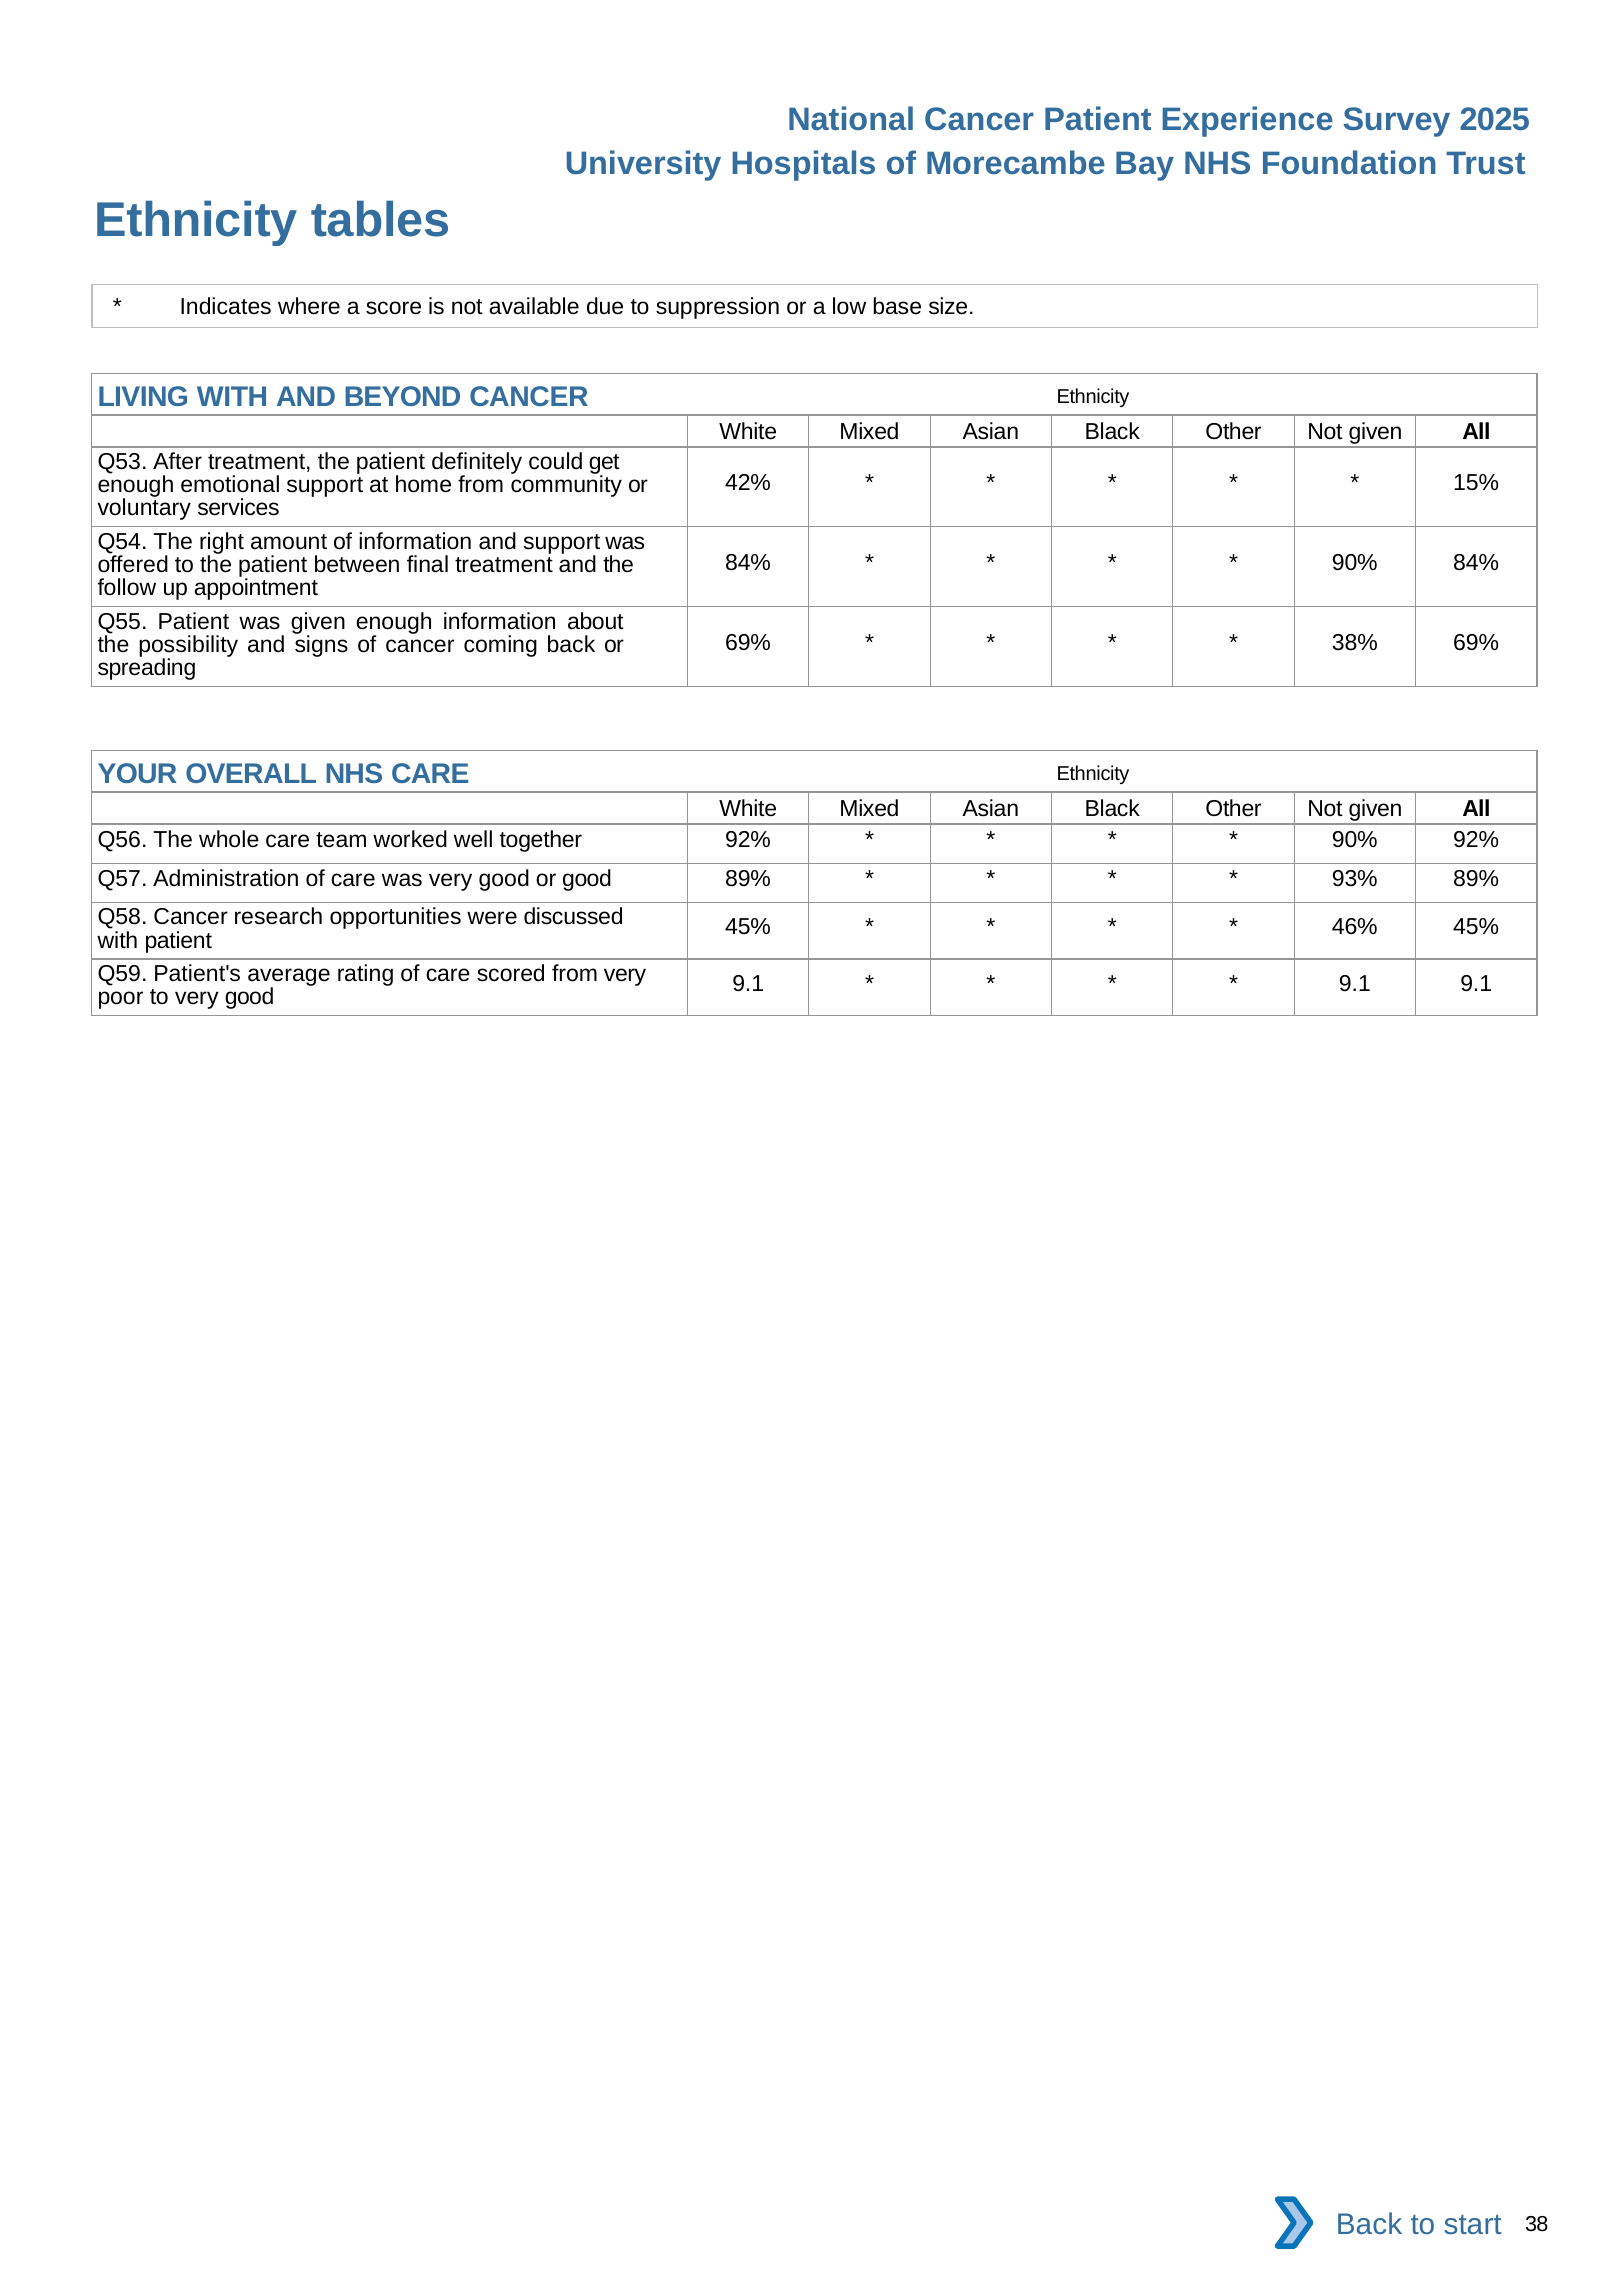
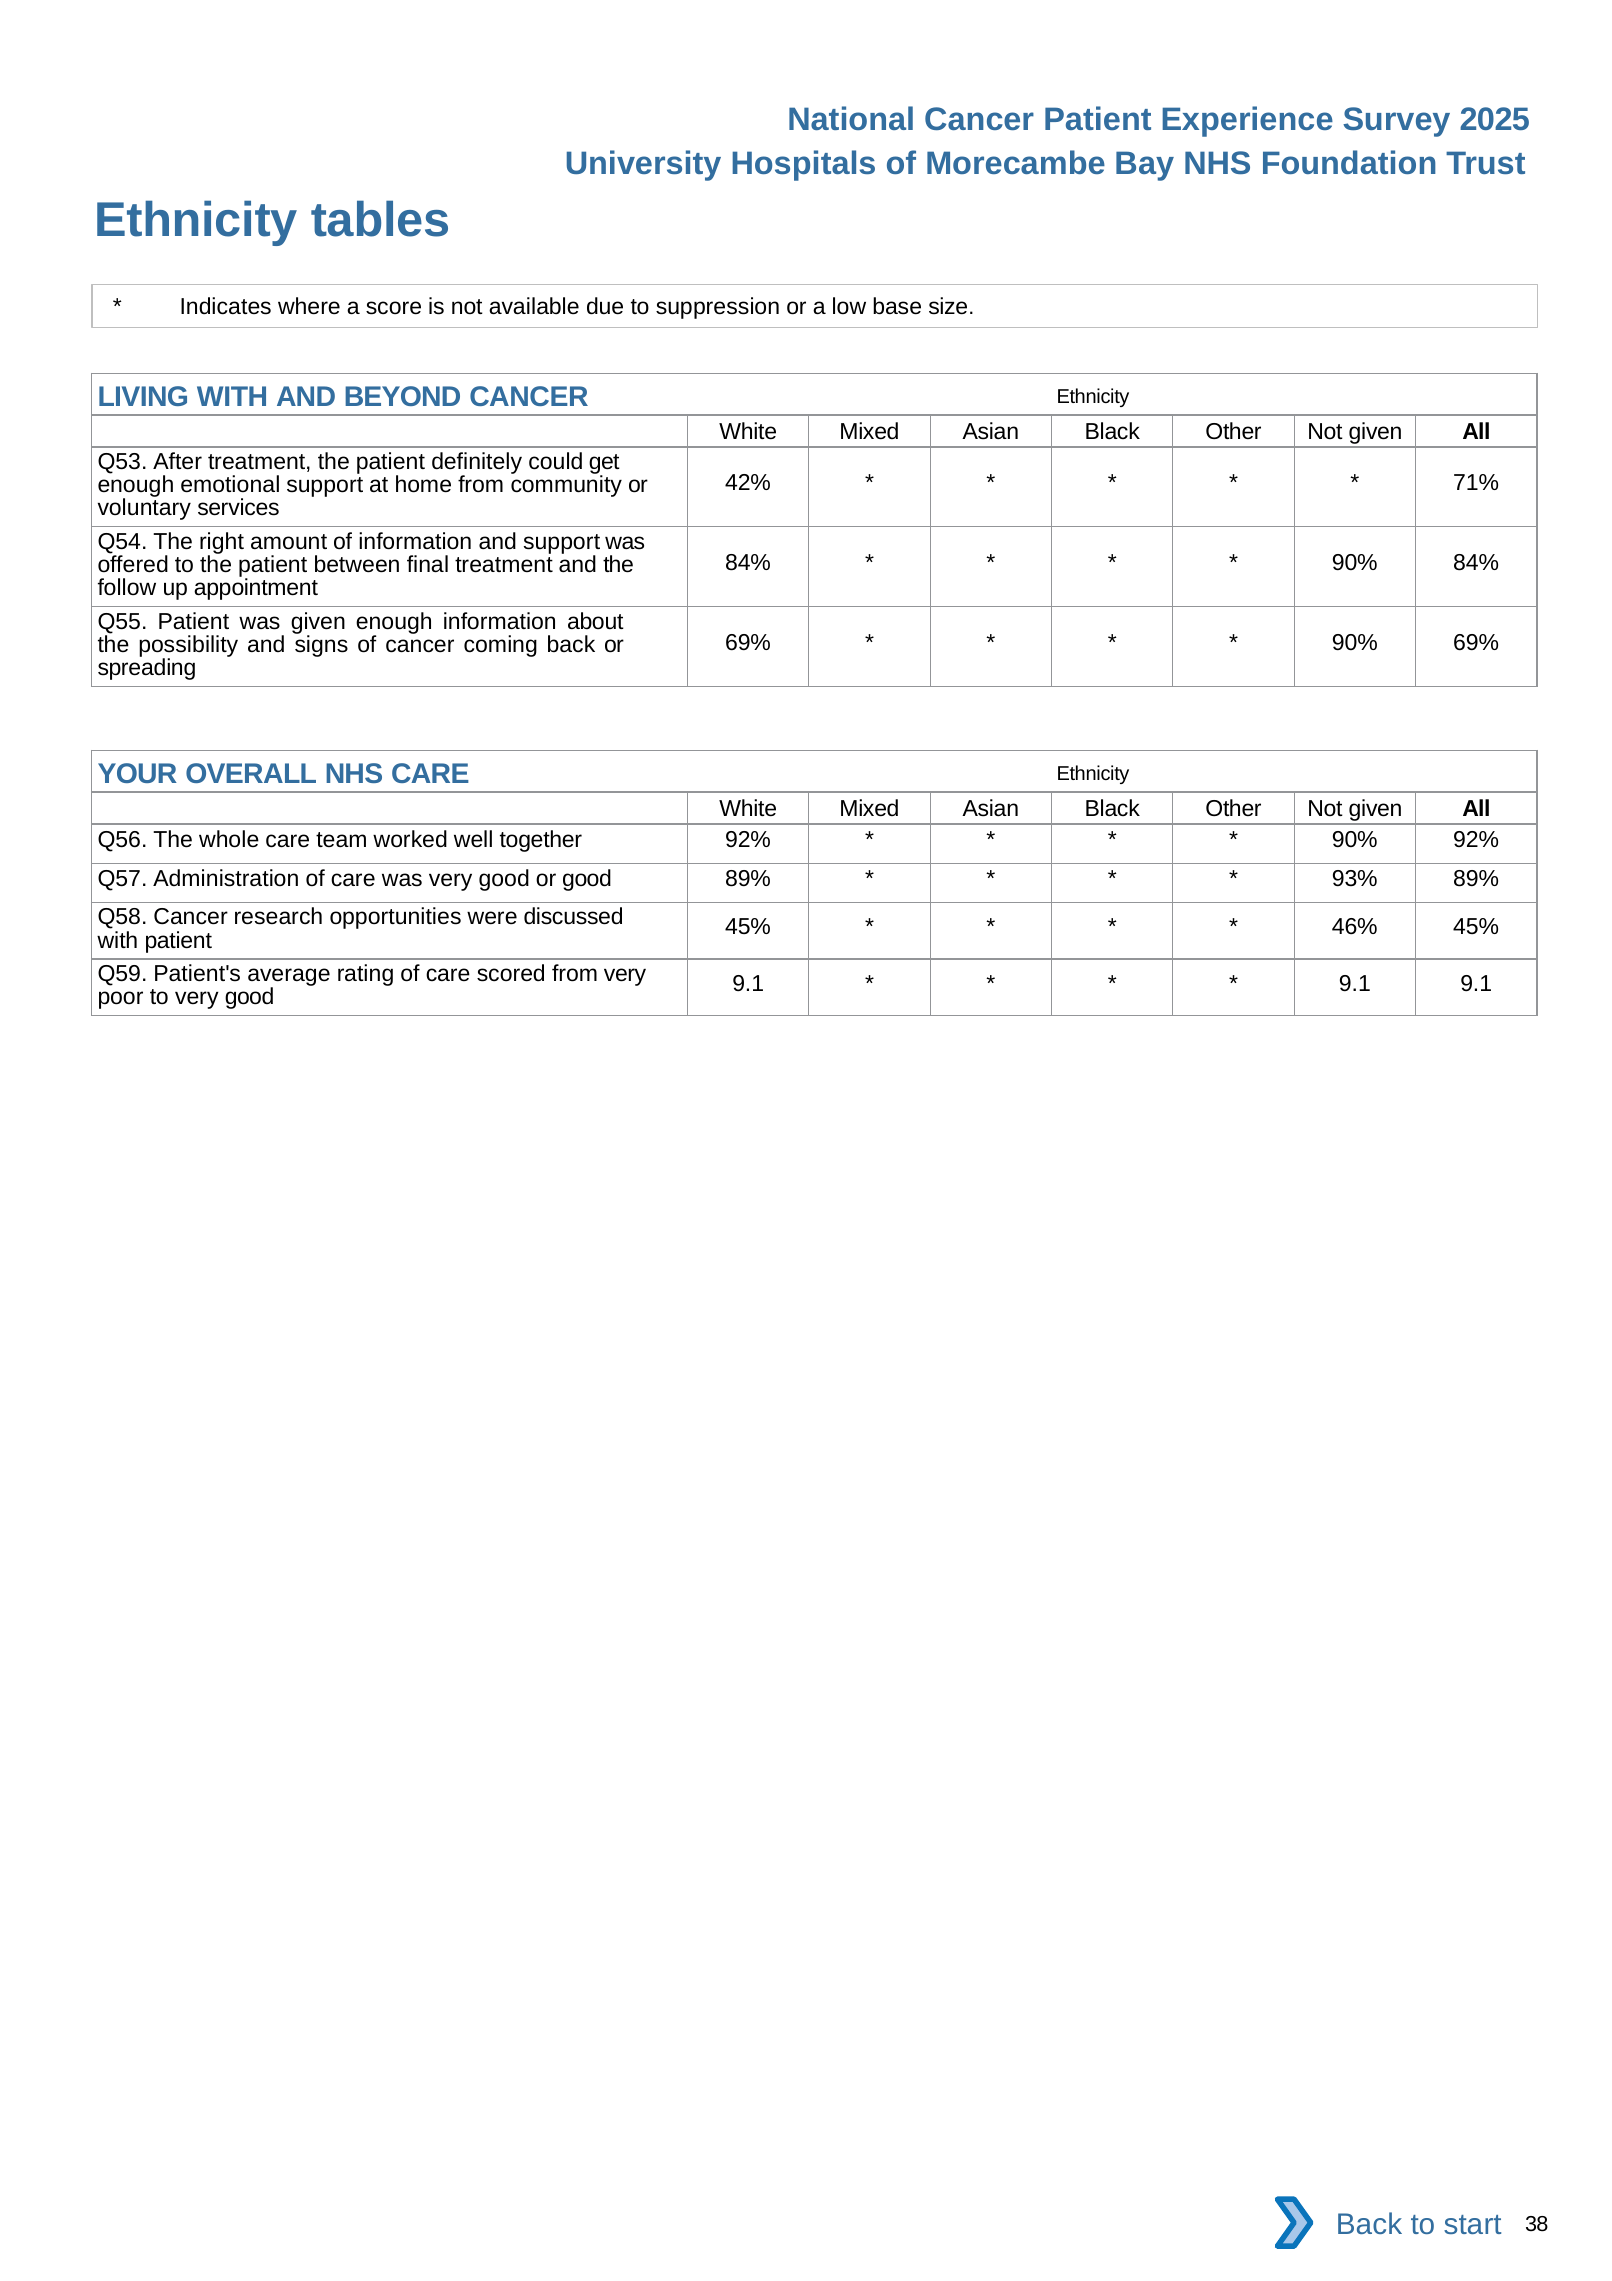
15%: 15% -> 71%
38% at (1355, 643): 38% -> 90%
